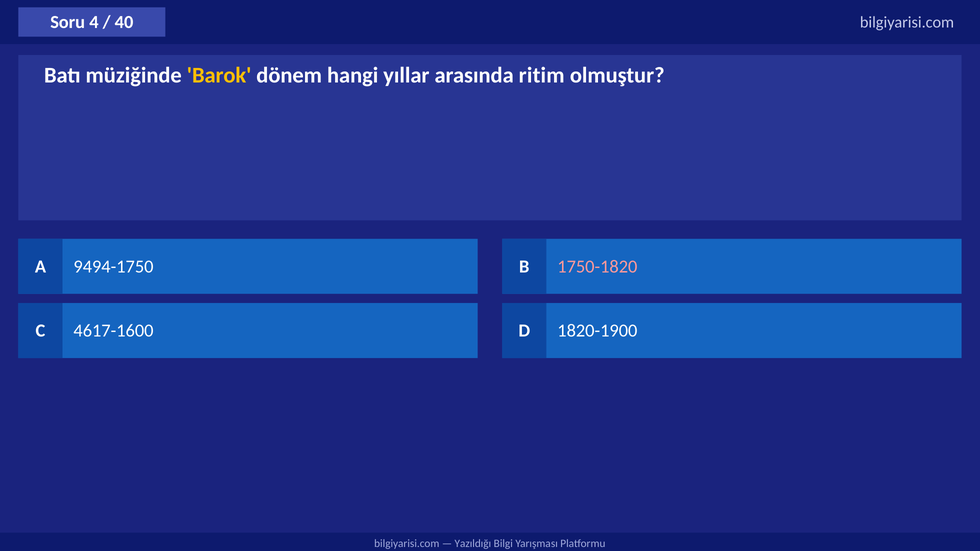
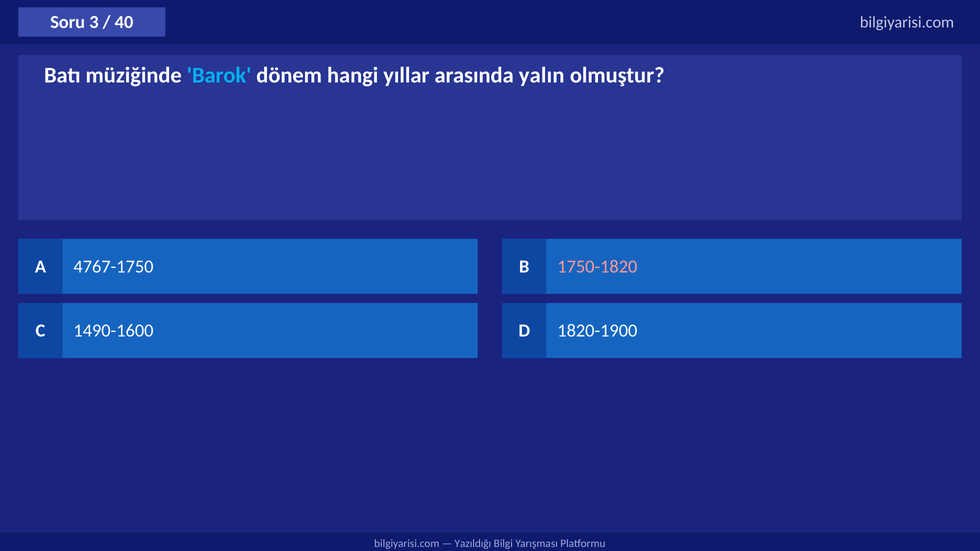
4: 4 -> 3
Barok colour: yellow -> light blue
ritim: ritim -> yalın
9494-1750: 9494-1750 -> 4767-1750
4617-1600: 4617-1600 -> 1490-1600
